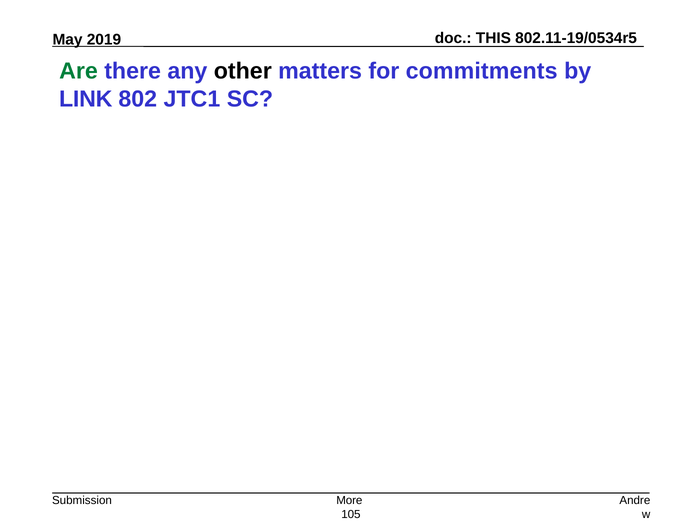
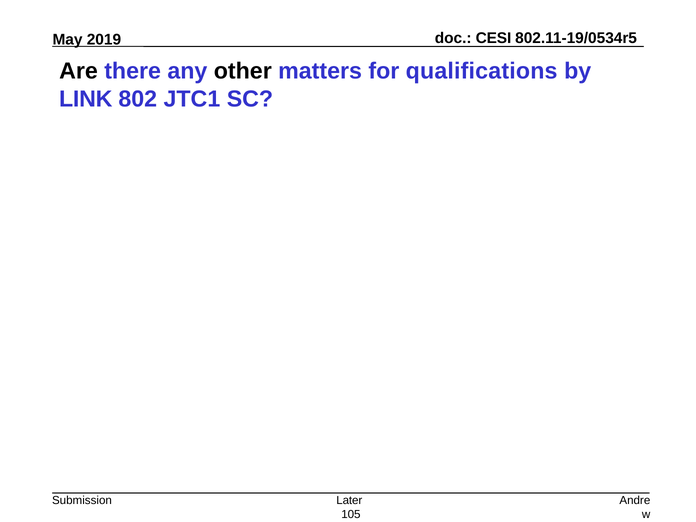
THIS: THIS -> CESI
Are colour: green -> black
commitments: commitments -> qualifications
More: More -> Later
